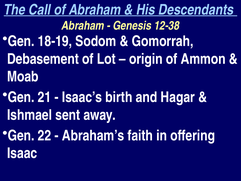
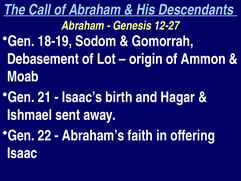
12-38: 12-38 -> 12-27
